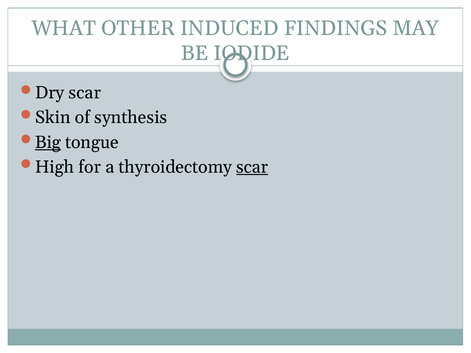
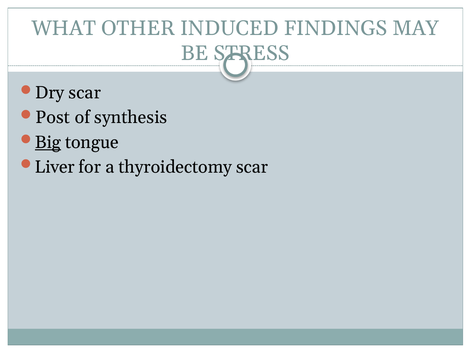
IODIDE: IODIDE -> STRESS
Skin: Skin -> Post
High: High -> Liver
scar at (252, 167) underline: present -> none
